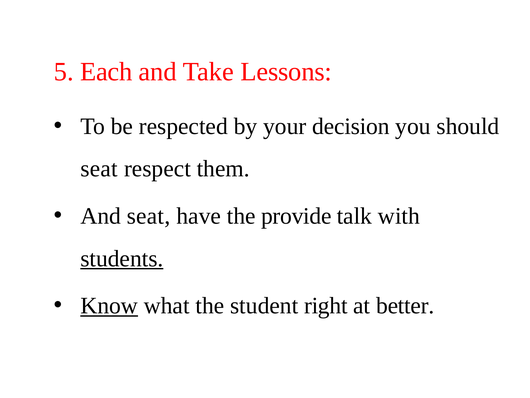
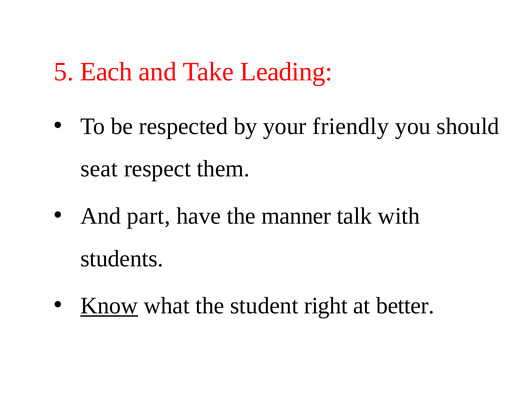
Lessons: Lessons -> Leading
decision: decision -> friendly
And seat: seat -> part
provide: provide -> manner
students underline: present -> none
